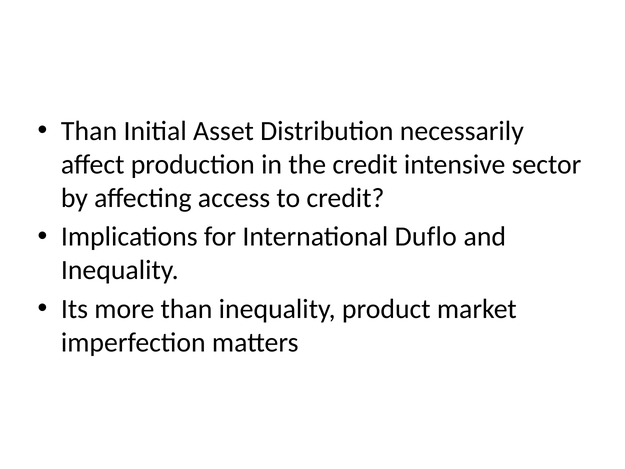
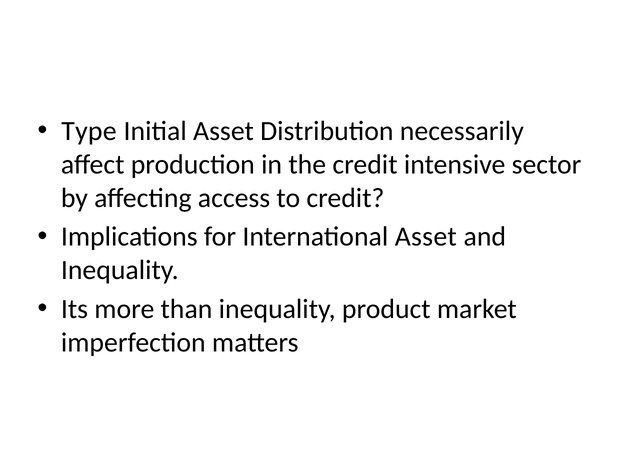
Than at (89, 131): Than -> Type
International Duflo: Duflo -> Asset
